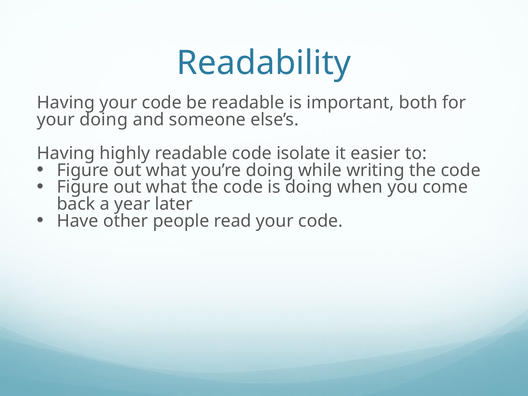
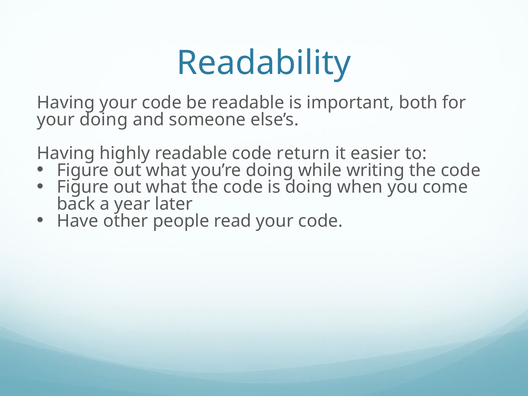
isolate: isolate -> return
